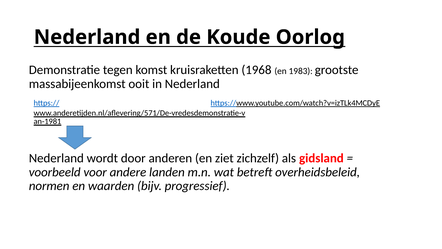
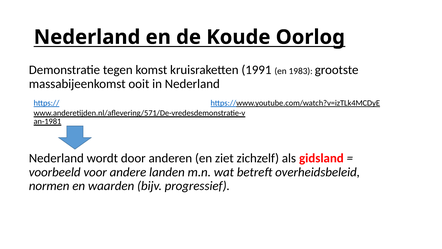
1968: 1968 -> 1991
